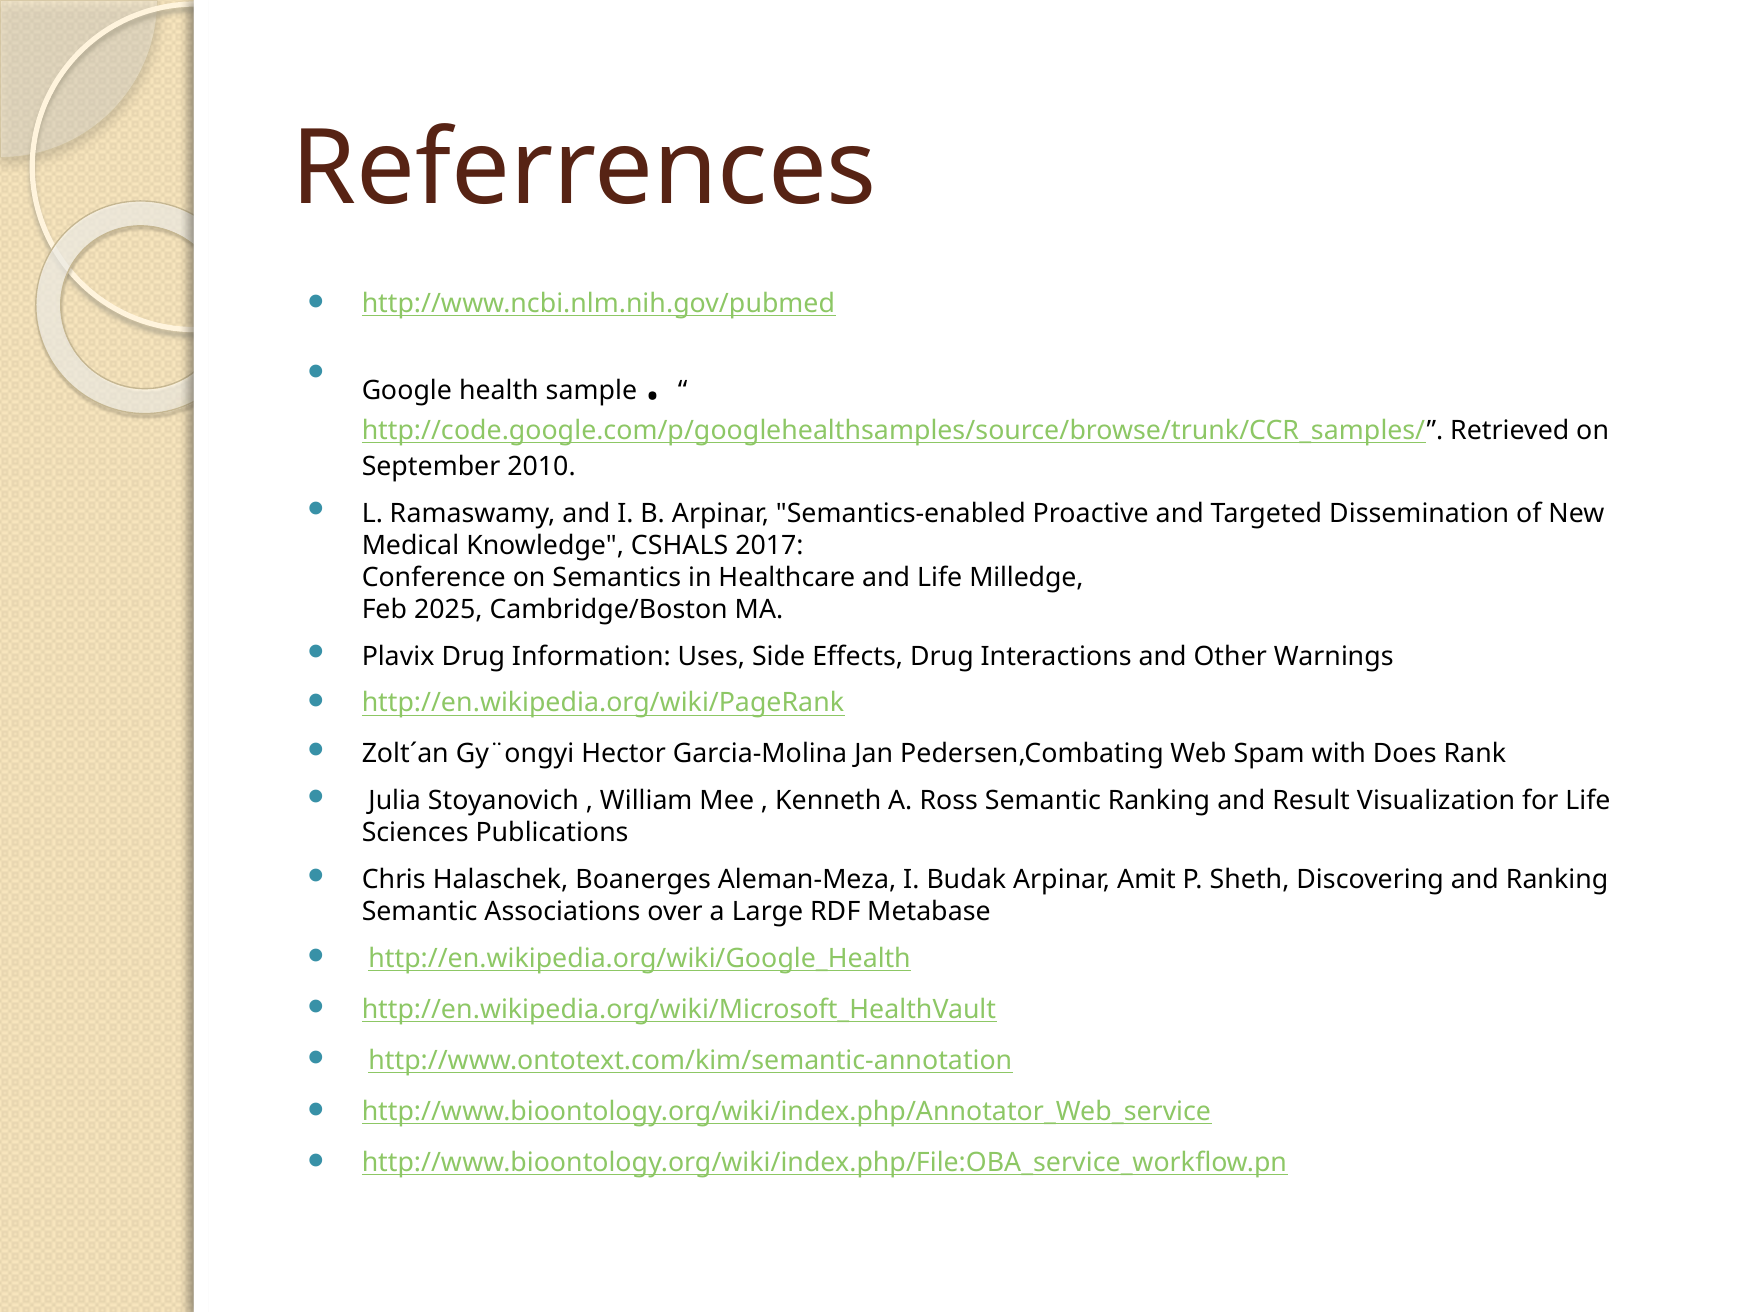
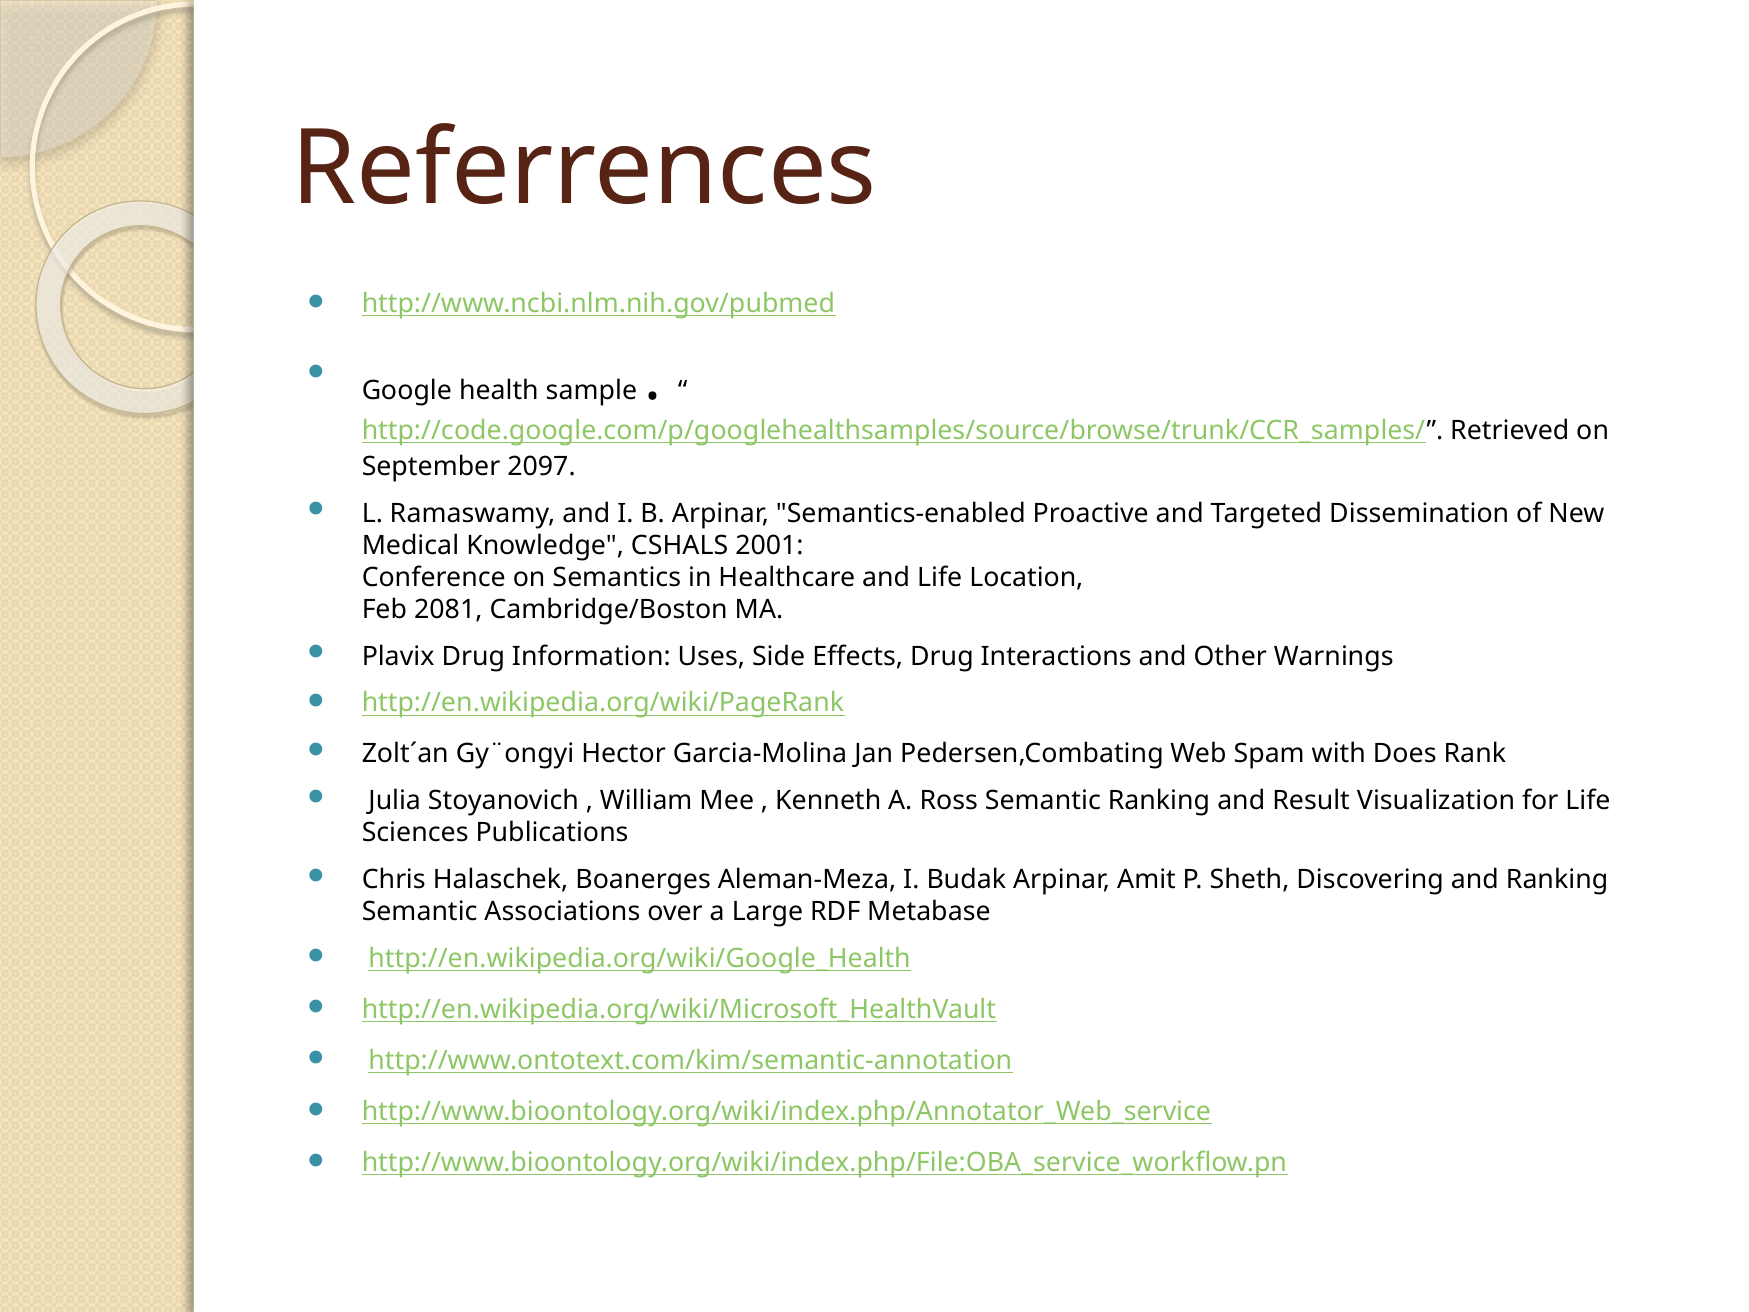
2010: 2010 -> 2097
2017: 2017 -> 2001
Milledge: Milledge -> Location
2025: 2025 -> 2081
